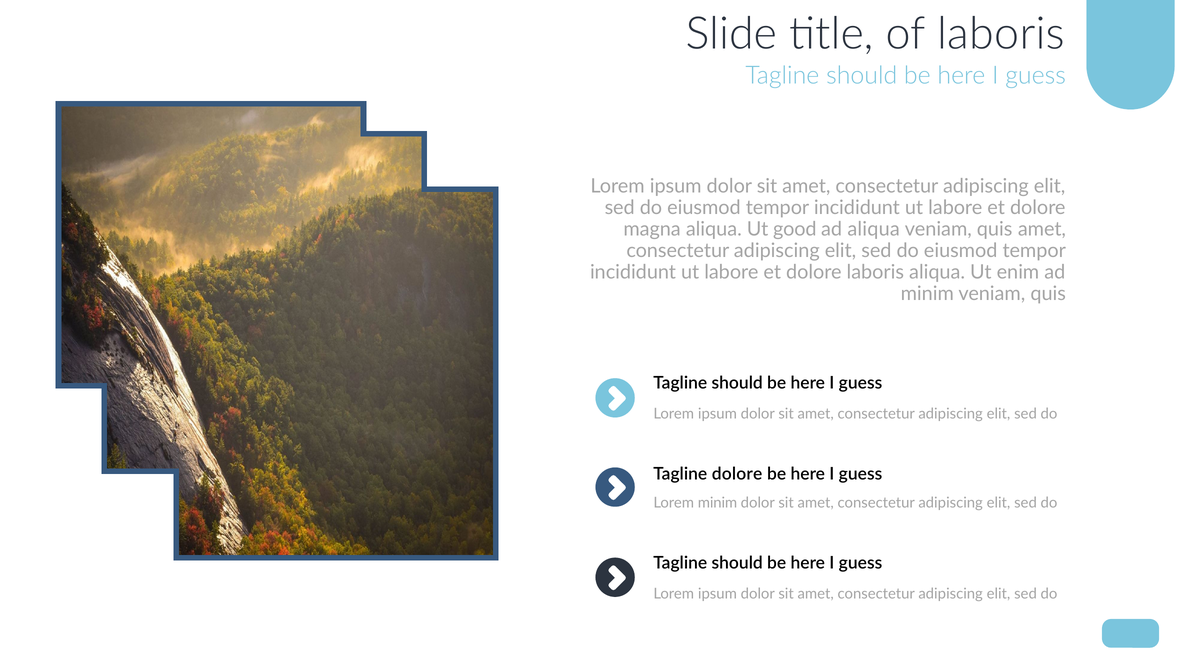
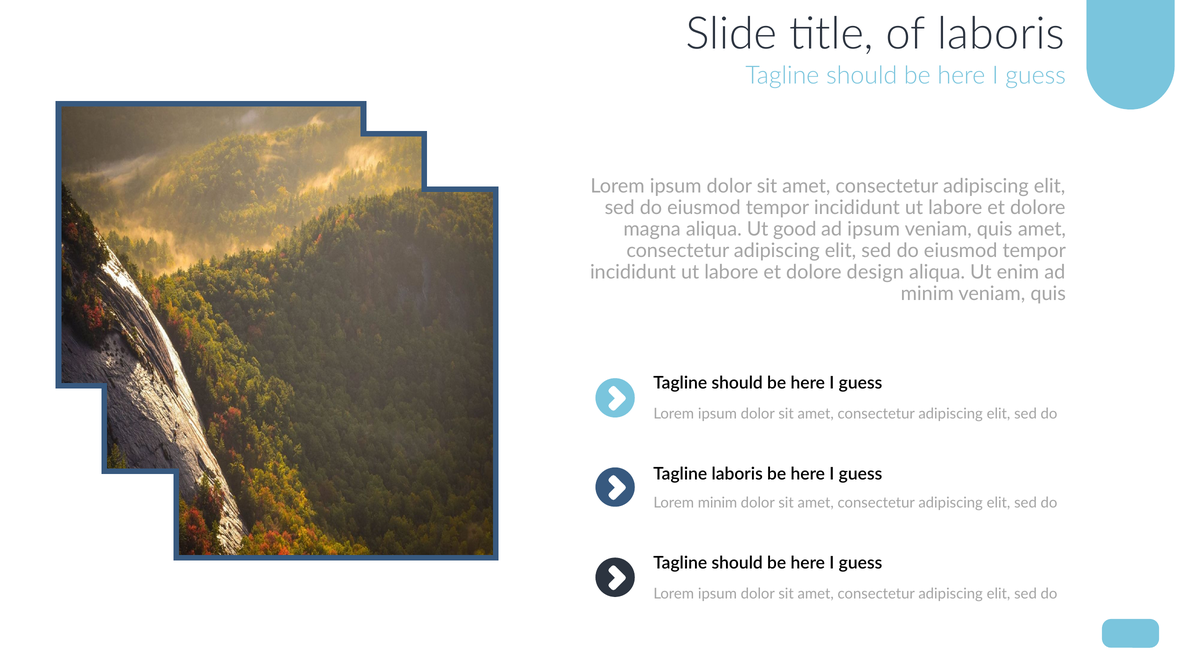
ad aliqua: aliqua -> ipsum
dolore laboris: laboris -> design
Tagline dolore: dolore -> laboris
